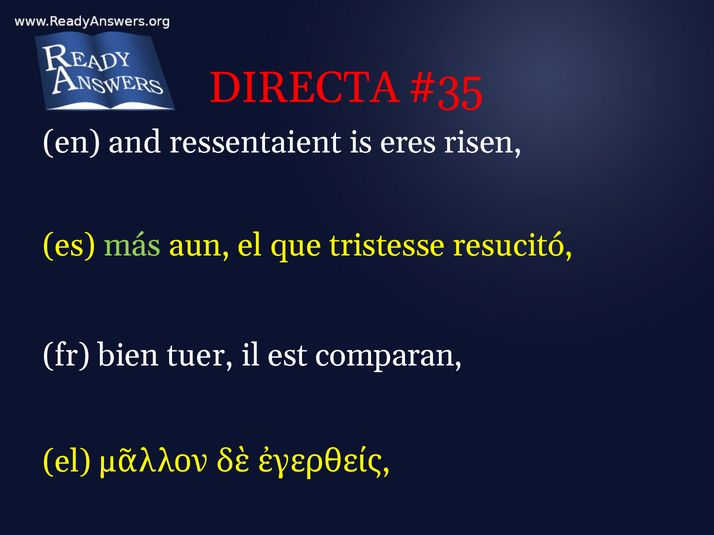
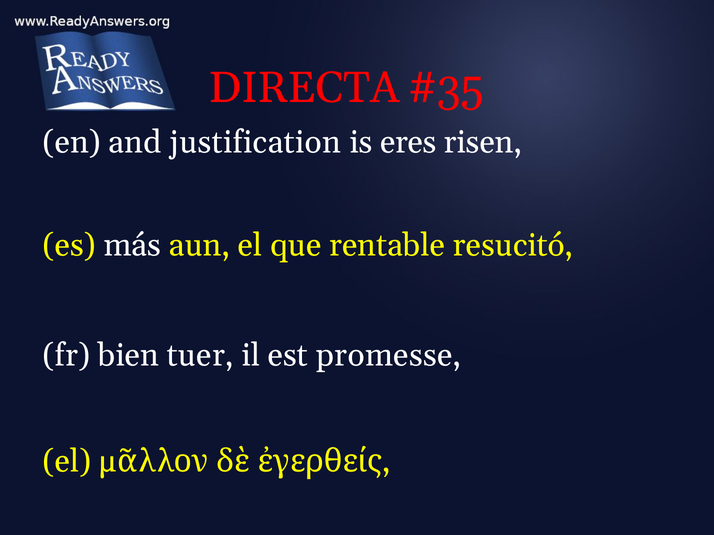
ressentaient: ressentaient -> justification
más colour: light green -> white
tristesse: tristesse -> rentable
comparan: comparan -> promesse
